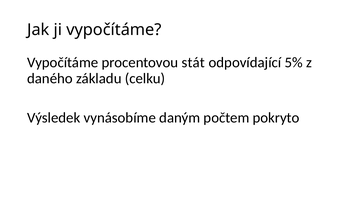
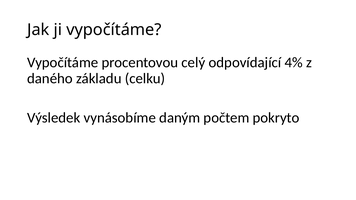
stát: stát -> celý
5%: 5% -> 4%
